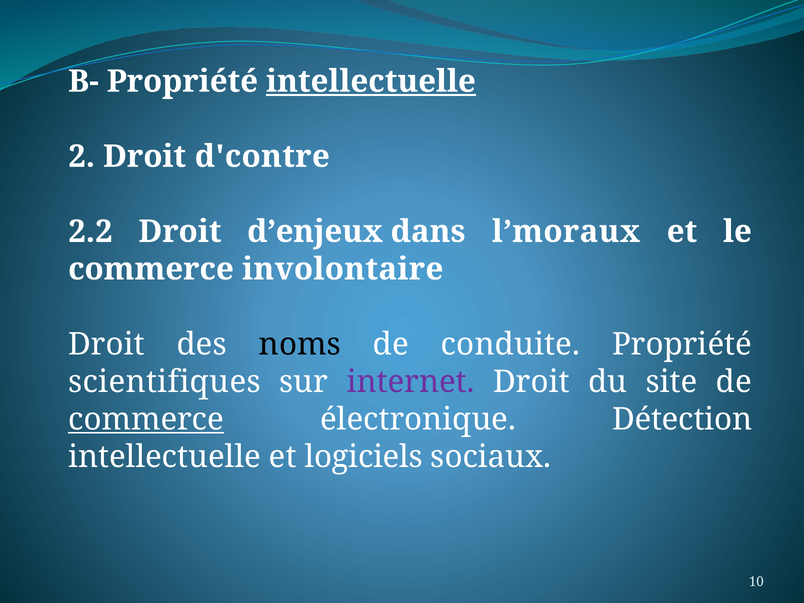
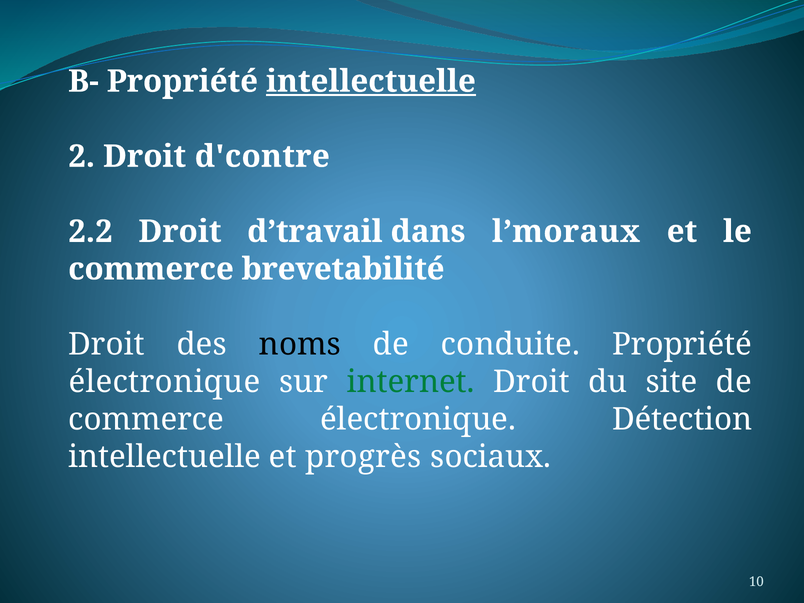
d’enjeux: d’enjeux -> d’travail
involontaire: involontaire -> brevetabilité
scientifiques at (164, 382): scientifiques -> électronique
internet colour: purple -> green
commerce at (146, 419) underline: present -> none
logiciels: logiciels -> progrès
